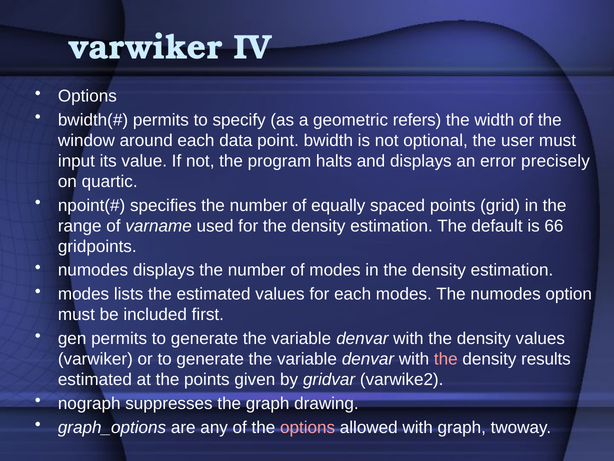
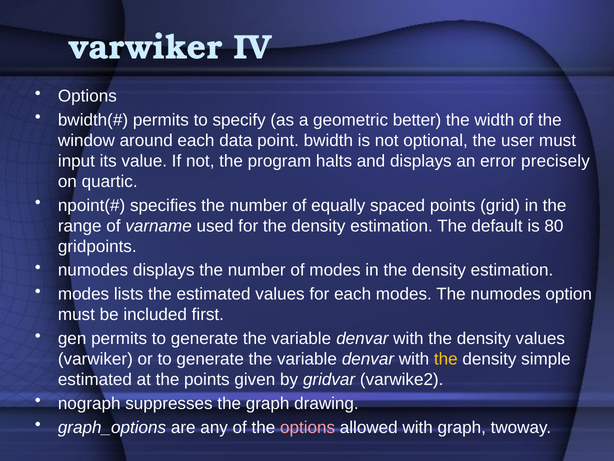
refers: refers -> better
66: 66 -> 80
the at (446, 359) colour: pink -> yellow
results: results -> simple
